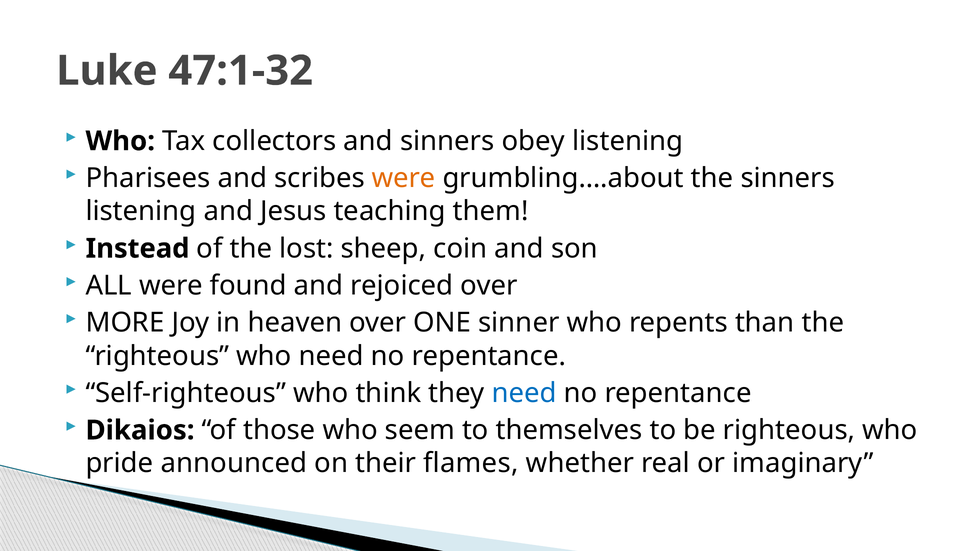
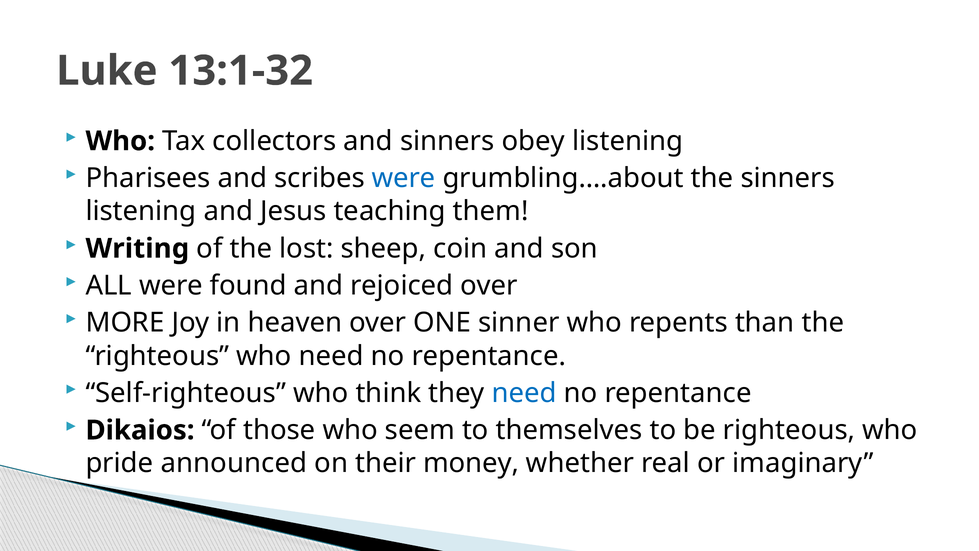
47:1-32: 47:1-32 -> 13:1-32
were at (404, 178) colour: orange -> blue
Instead: Instead -> Writing
flames: flames -> money
